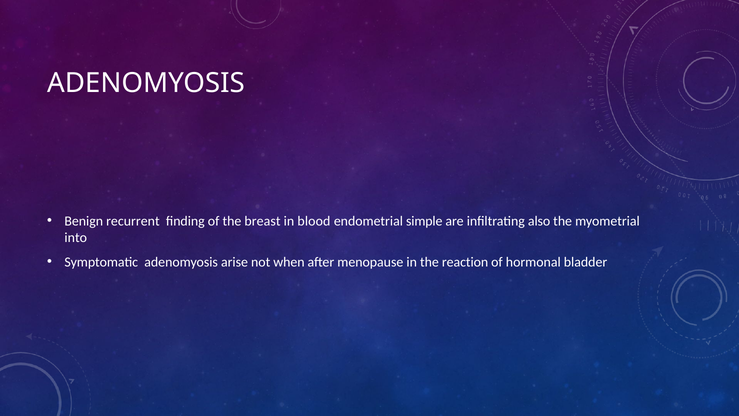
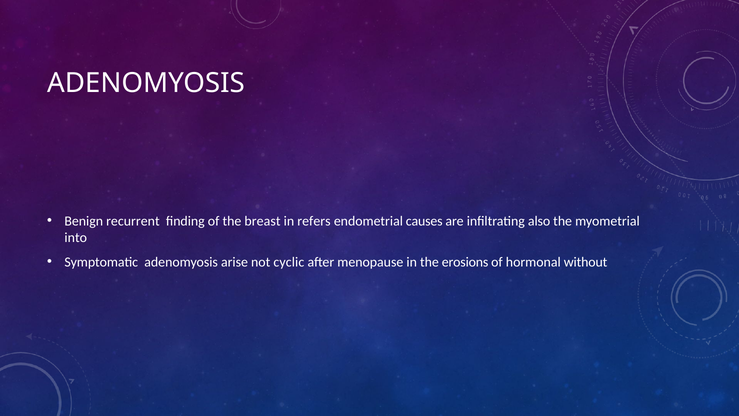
blood: blood -> refers
simple: simple -> causes
when: when -> cyclic
reaction: reaction -> erosions
bladder: bladder -> without
